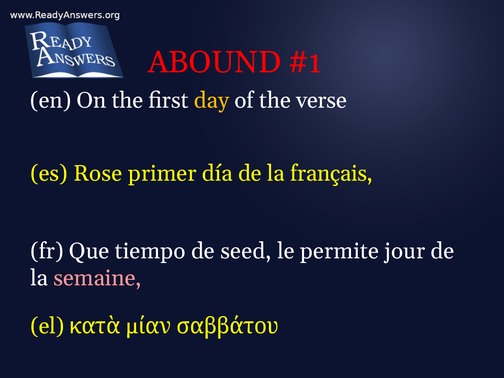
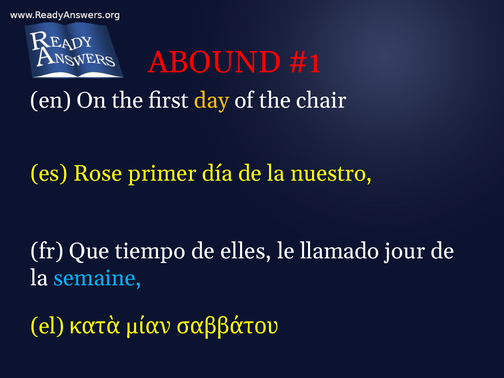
verse: verse -> chair
français: français -> nuestro
seed: seed -> elles
permite: permite -> llamado
semaine colour: pink -> light blue
